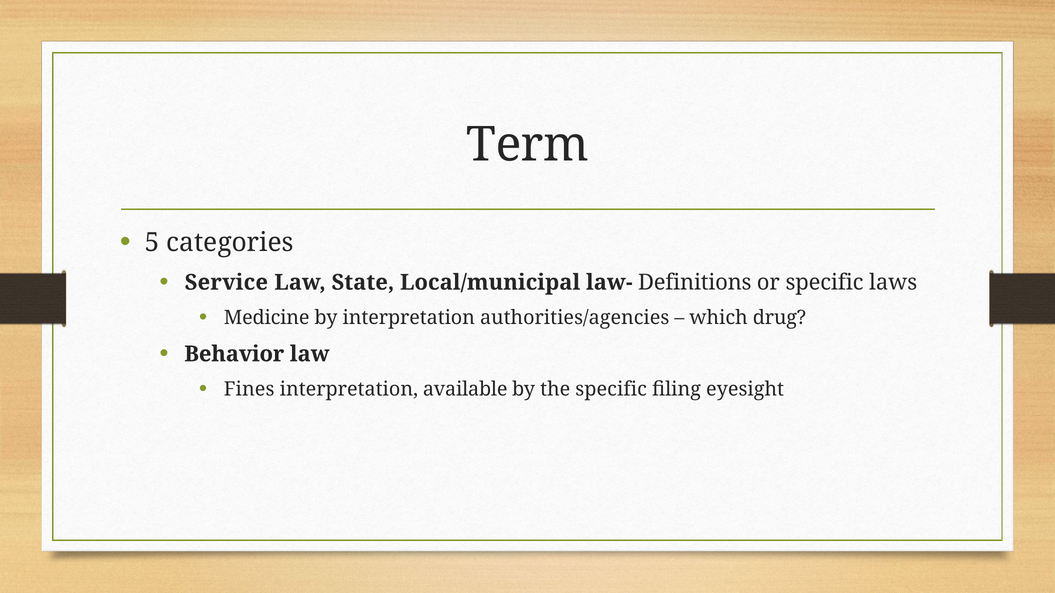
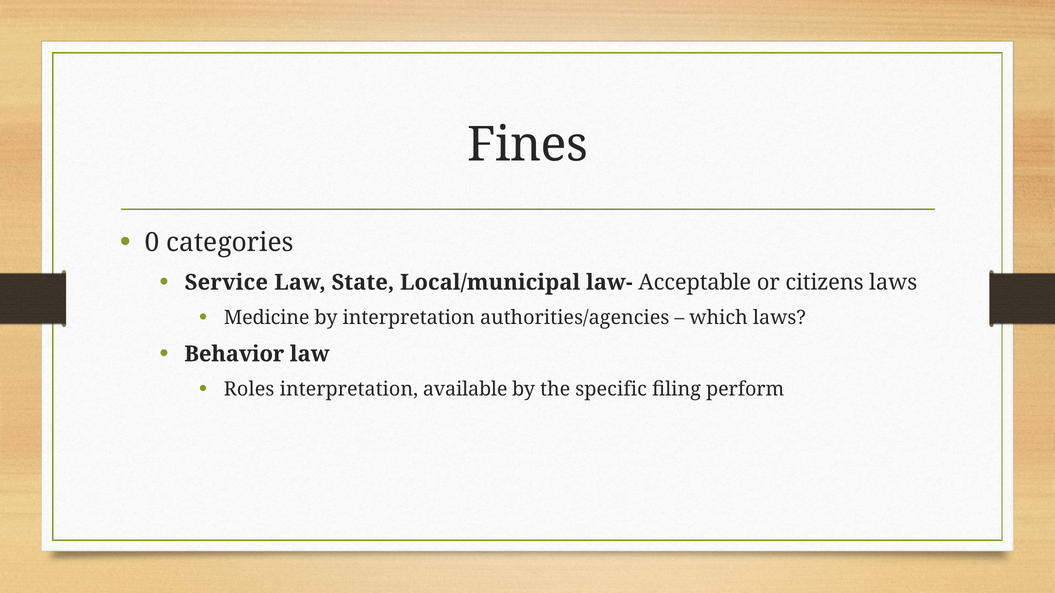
Term: Term -> Fines
5: 5 -> 0
Definitions: Definitions -> Acceptable
or specific: specific -> citizens
which drug: drug -> laws
Fines: Fines -> Roles
eyesight: eyesight -> perform
